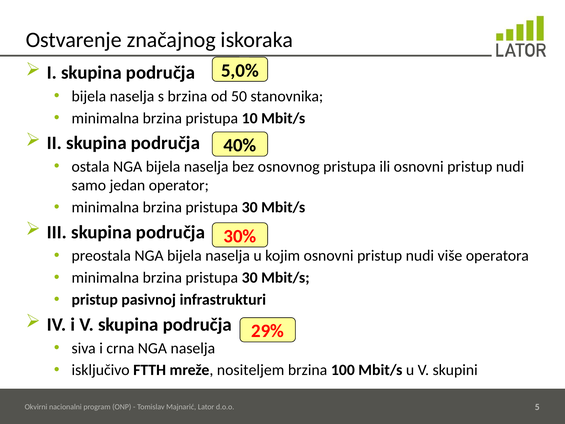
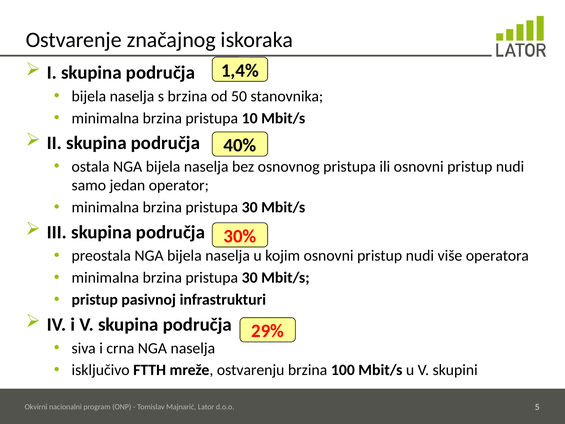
5,0%: 5,0% -> 1,4%
nositeljem: nositeljem -> ostvarenju
